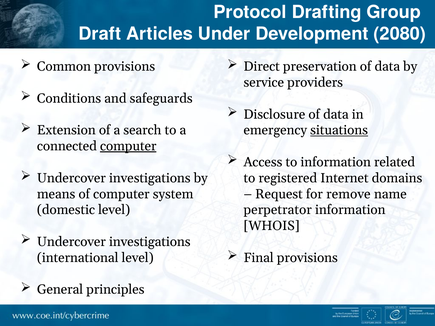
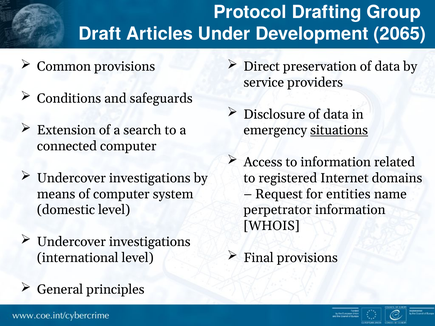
2080: 2080 -> 2065
computer at (128, 146) underline: present -> none
remove: remove -> entities
